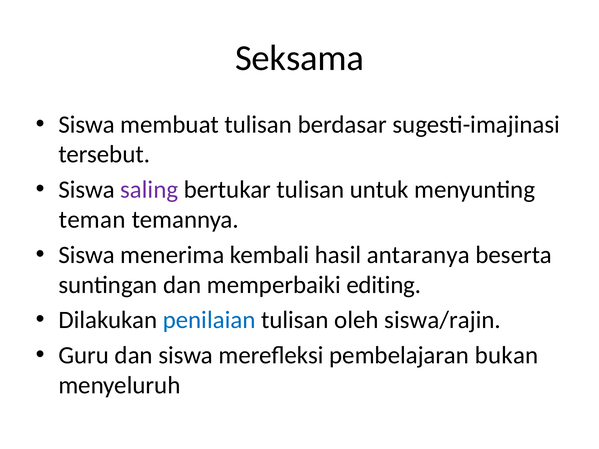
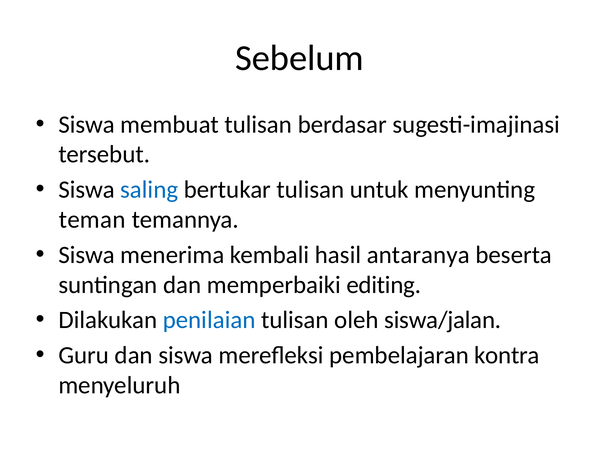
Seksama: Seksama -> Sebelum
saling colour: purple -> blue
siswa/rajin: siswa/rajin -> siswa/jalan
bukan: bukan -> kontra
